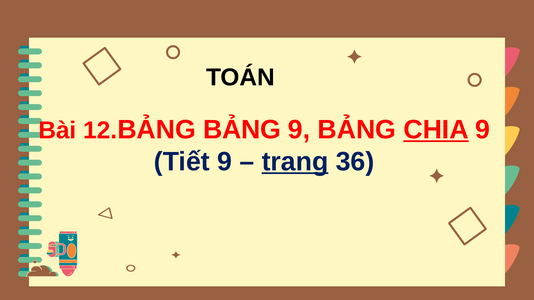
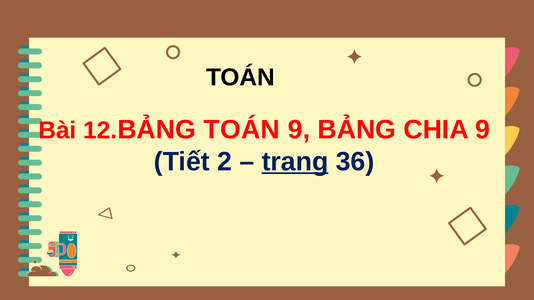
BẢNG BẢNG: BẢNG -> TOÁN
CHIA underline: present -> none
Tiết 9: 9 -> 2
